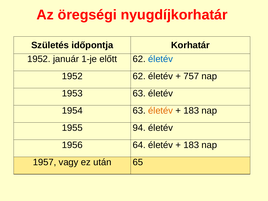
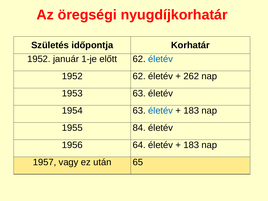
757: 757 -> 262
életév at (161, 111) colour: orange -> blue
94: 94 -> 84
